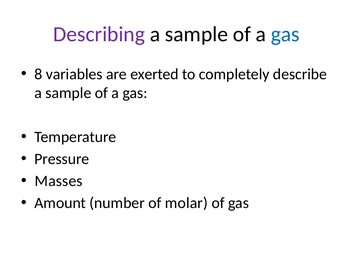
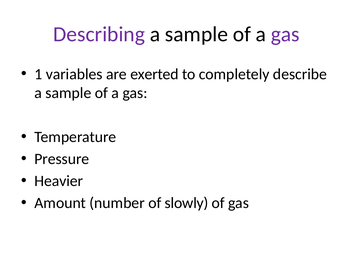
gas at (285, 34) colour: blue -> purple
8: 8 -> 1
Masses: Masses -> Heavier
molar: molar -> slowly
